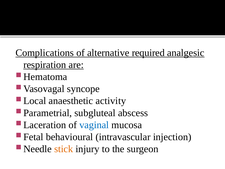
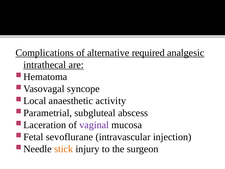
respiration: respiration -> intrathecal
vaginal colour: blue -> purple
behavioural: behavioural -> sevoflurane
